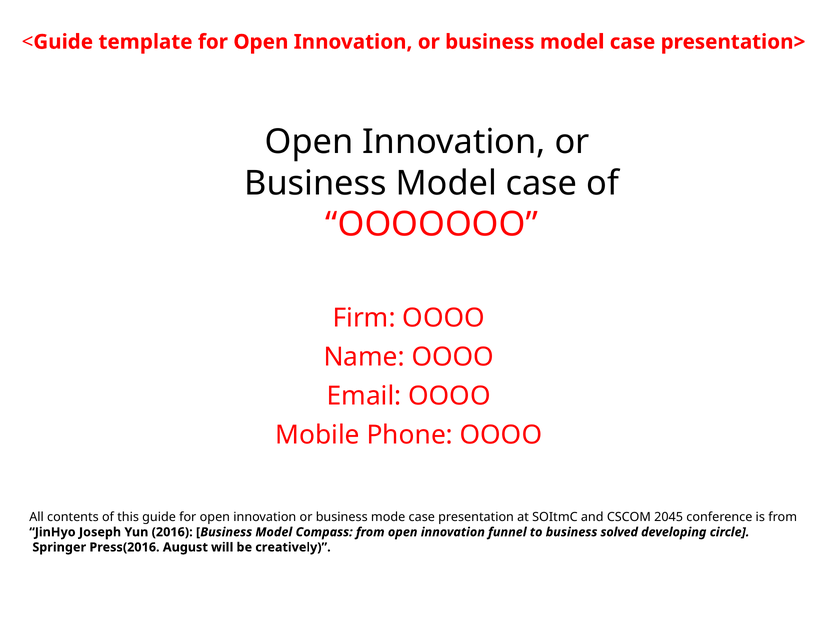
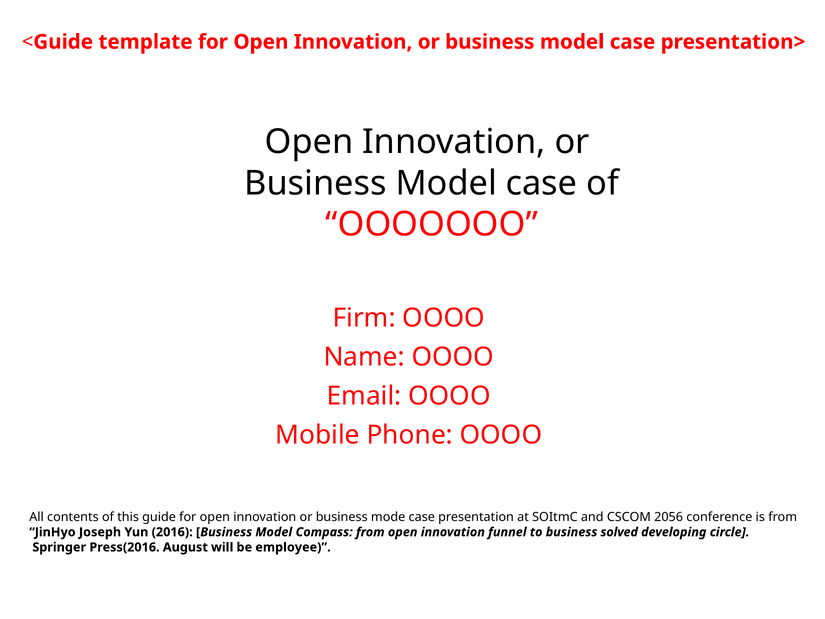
2045: 2045 -> 2056
creatively: creatively -> employee
